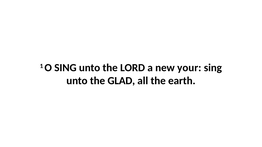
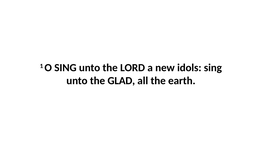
your: your -> idols
